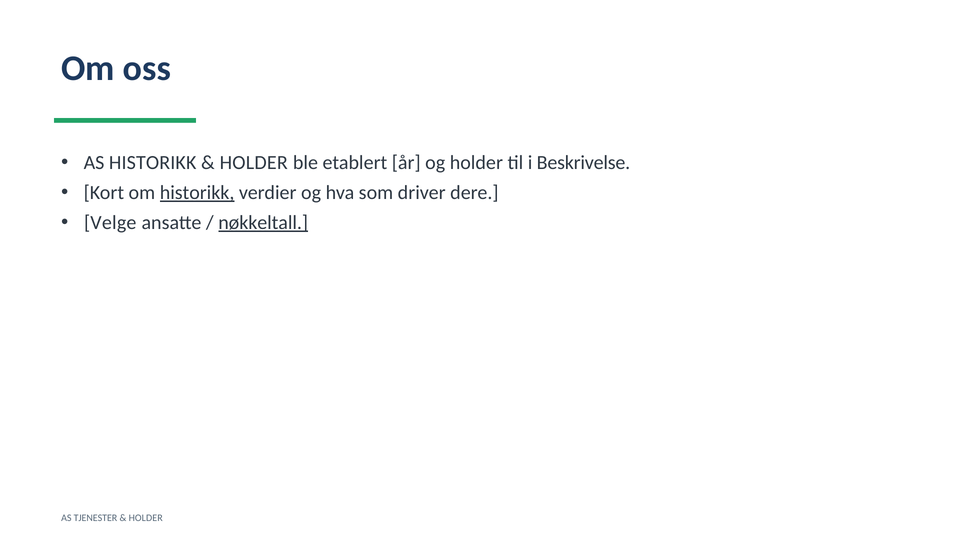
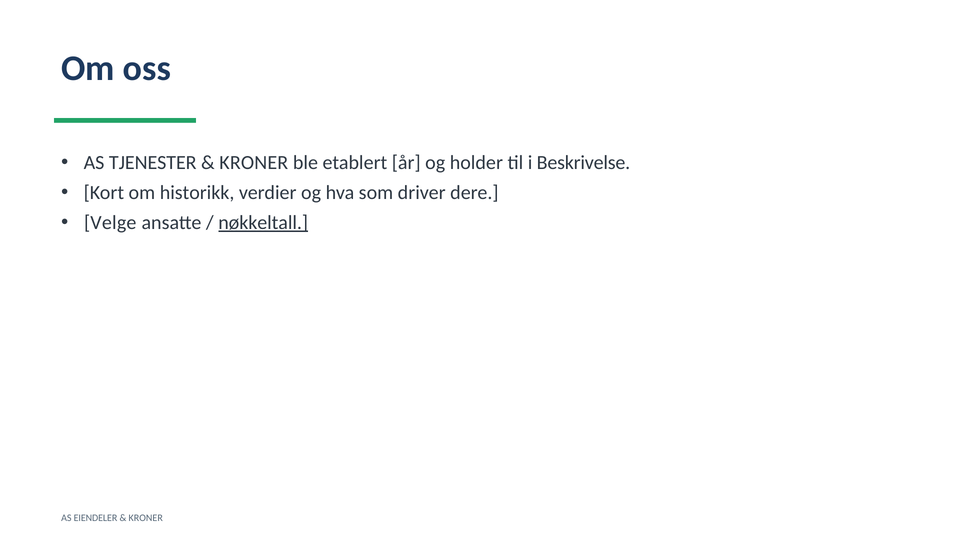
AS HISTORIKK: HISTORIKK -> TJENESTER
HOLDER at (254, 163): HOLDER -> KRONER
historikk at (197, 193) underline: present -> none
TJENESTER: TJENESTER -> EIENDELER
HOLDER at (146, 519): HOLDER -> KRONER
